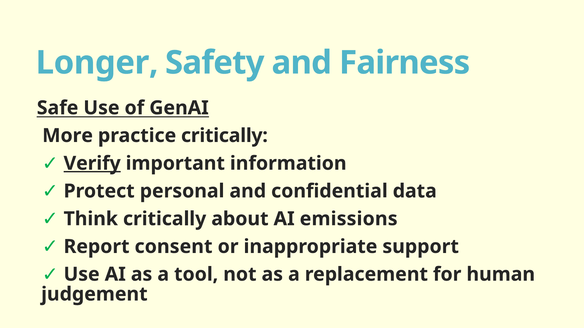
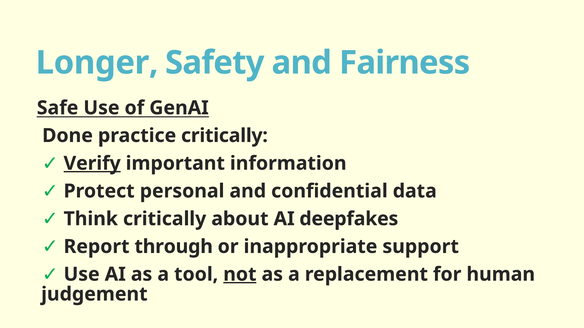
More: More -> Done
emissions: emissions -> deepfakes
consent: consent -> through
not underline: none -> present
